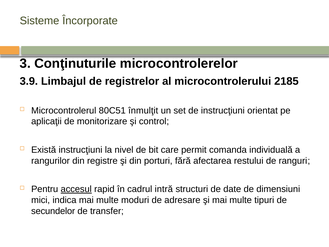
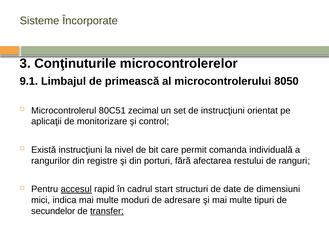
3.9: 3.9 -> 9.1
registrelor: registrelor -> primească
2185: 2185 -> 8050
înmulţit: înmulţit -> zecimal
intră: intră -> start
transfer underline: none -> present
